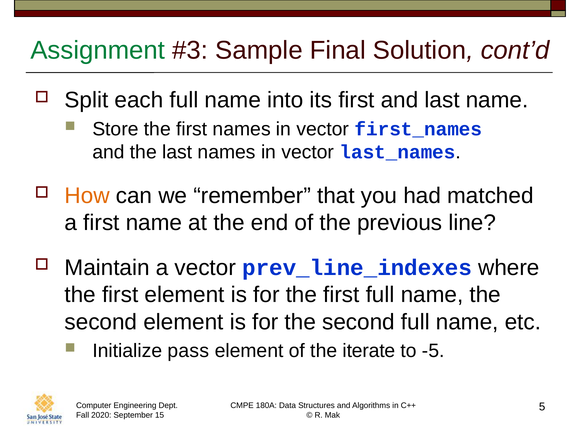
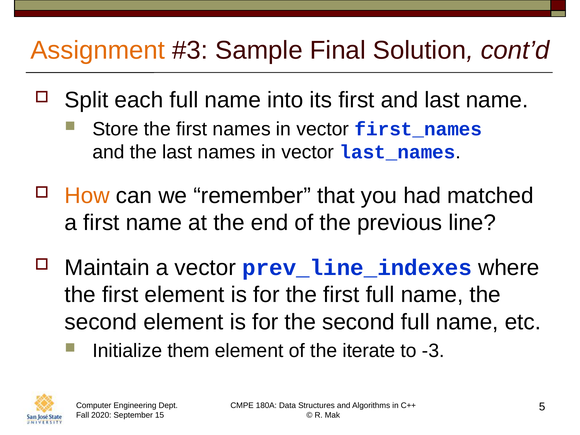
Assignment colour: green -> orange
pass: pass -> them
-5: -5 -> -3
